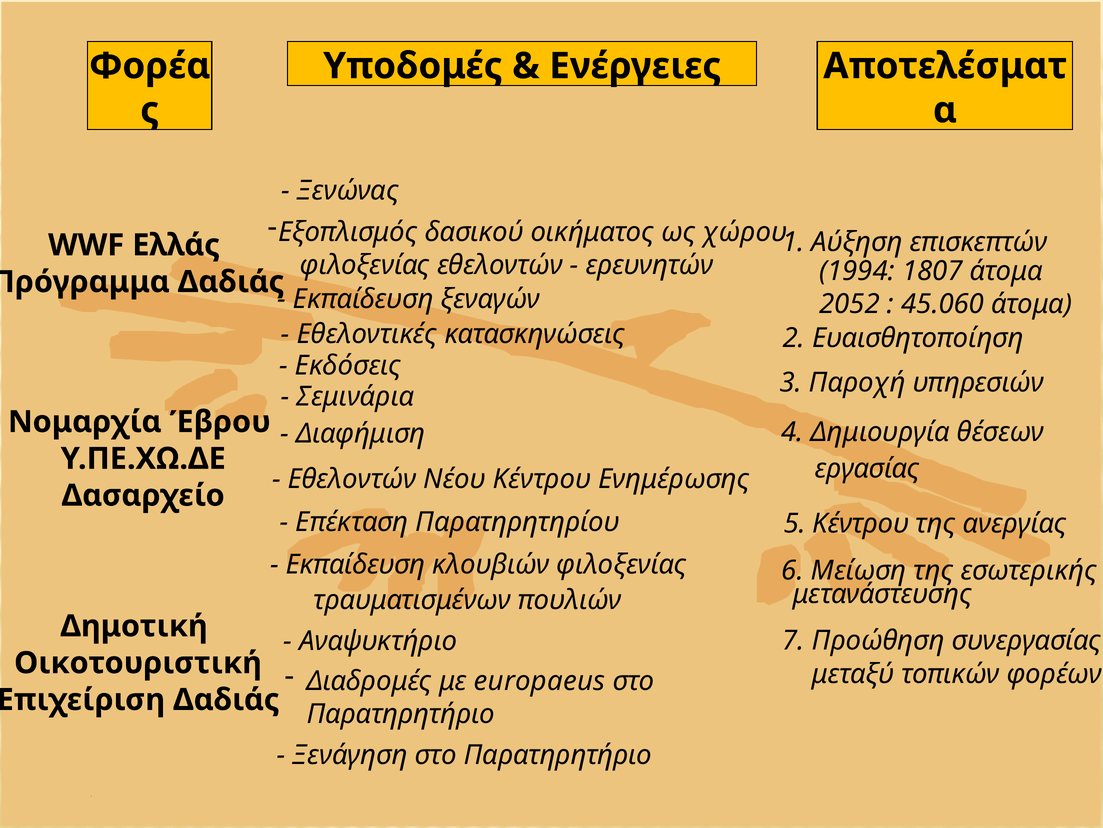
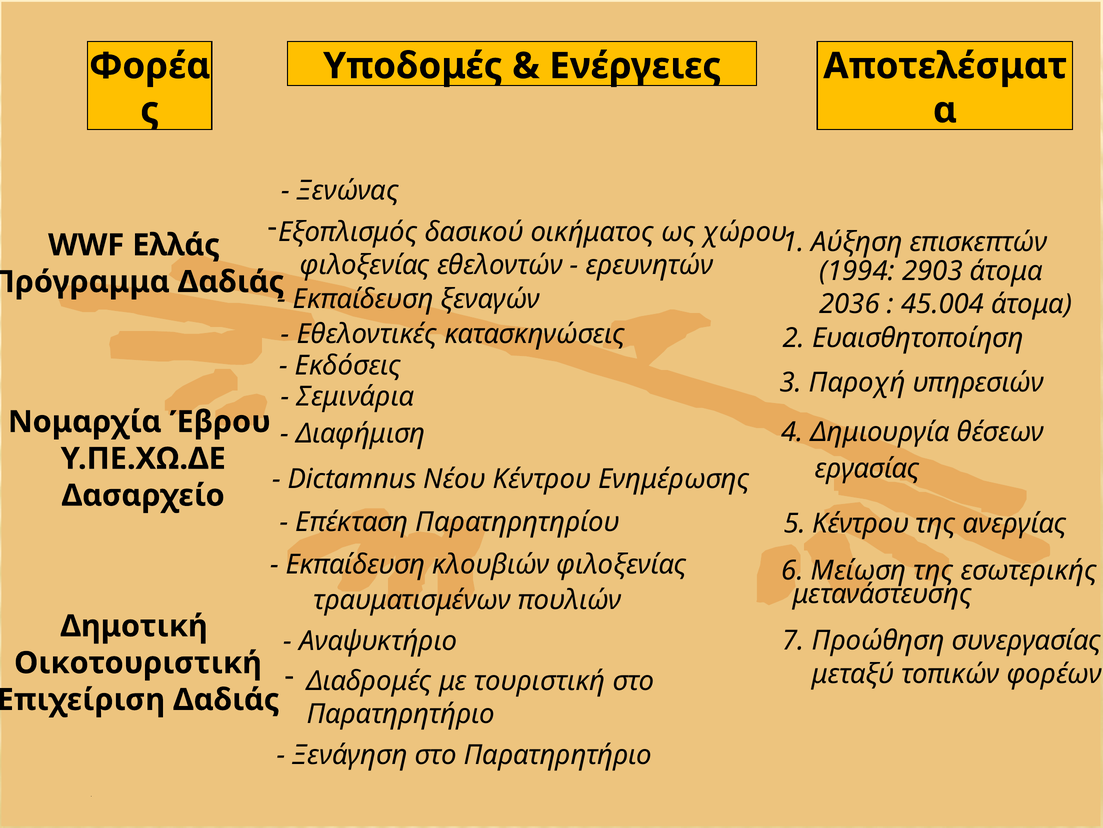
1807: 1807 -> 2903
2052: 2052 -> 2036
45.060: 45.060 -> 45.004
Εθελοντών at (352, 479): Εθελοντών -> Dictamnus
europaeus: europaeus -> τουριστική
